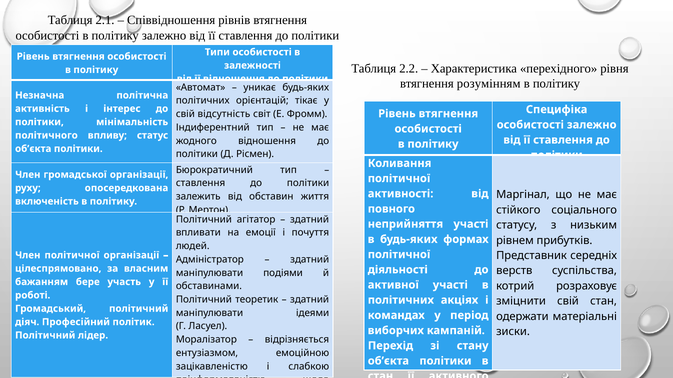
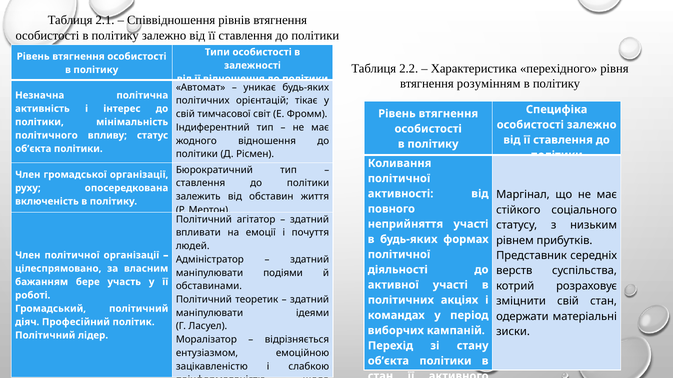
відсутність: відсутність -> тимчасової
